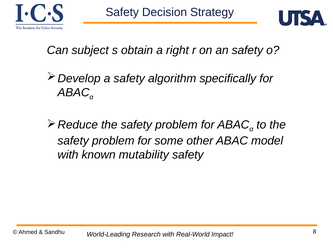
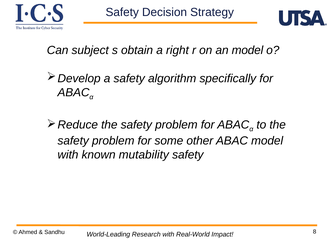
an safety: safety -> model
